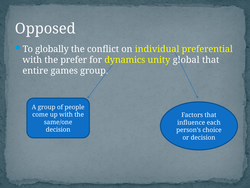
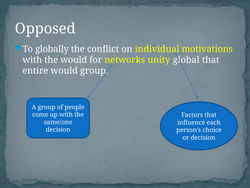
preferential: preferential -> motivations
the prefer: prefer -> would
dynamics: dynamics -> networks
entire games: games -> would
